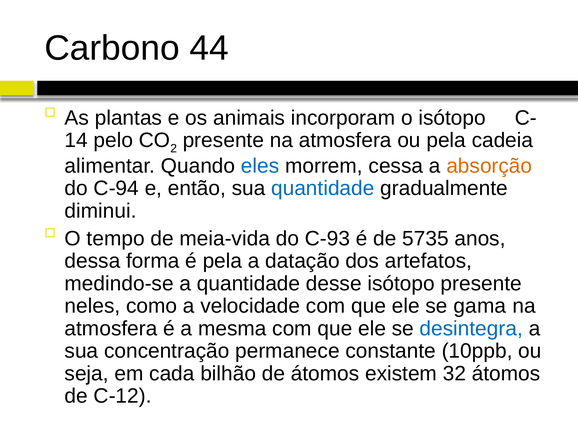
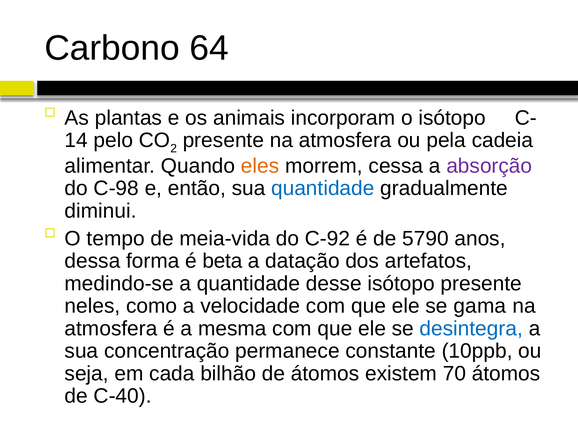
44: 44 -> 64
eles colour: blue -> orange
absorção colour: orange -> purple
C-94: C-94 -> C-98
C-93: C-93 -> C-92
5735: 5735 -> 5790
é pela: pela -> beta
32: 32 -> 70
C-12: C-12 -> C-40
